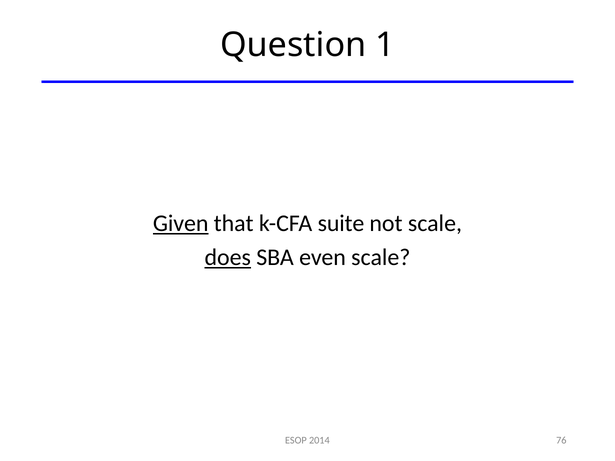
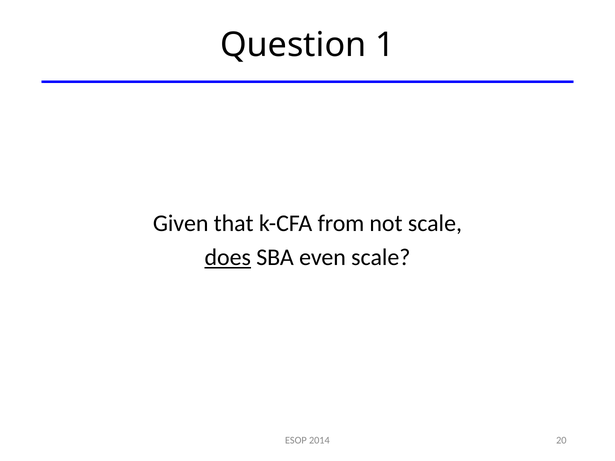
Given underline: present -> none
suite: suite -> from
76: 76 -> 20
